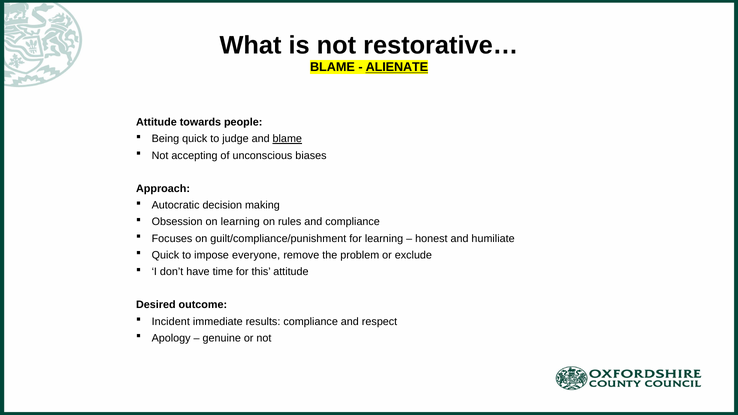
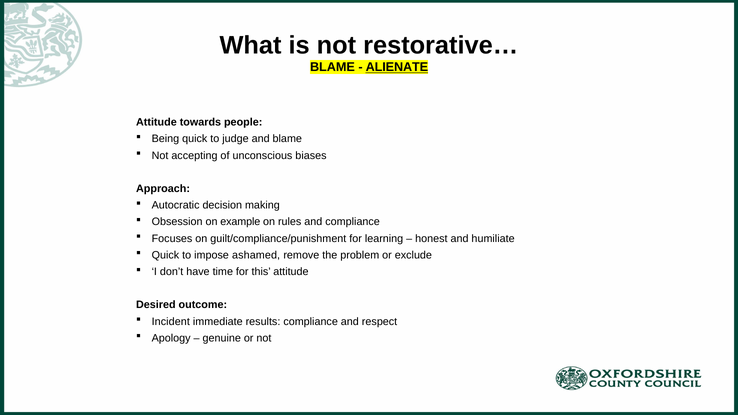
blame at (287, 139) underline: present -> none
on learning: learning -> example
everyone: everyone -> ashamed
